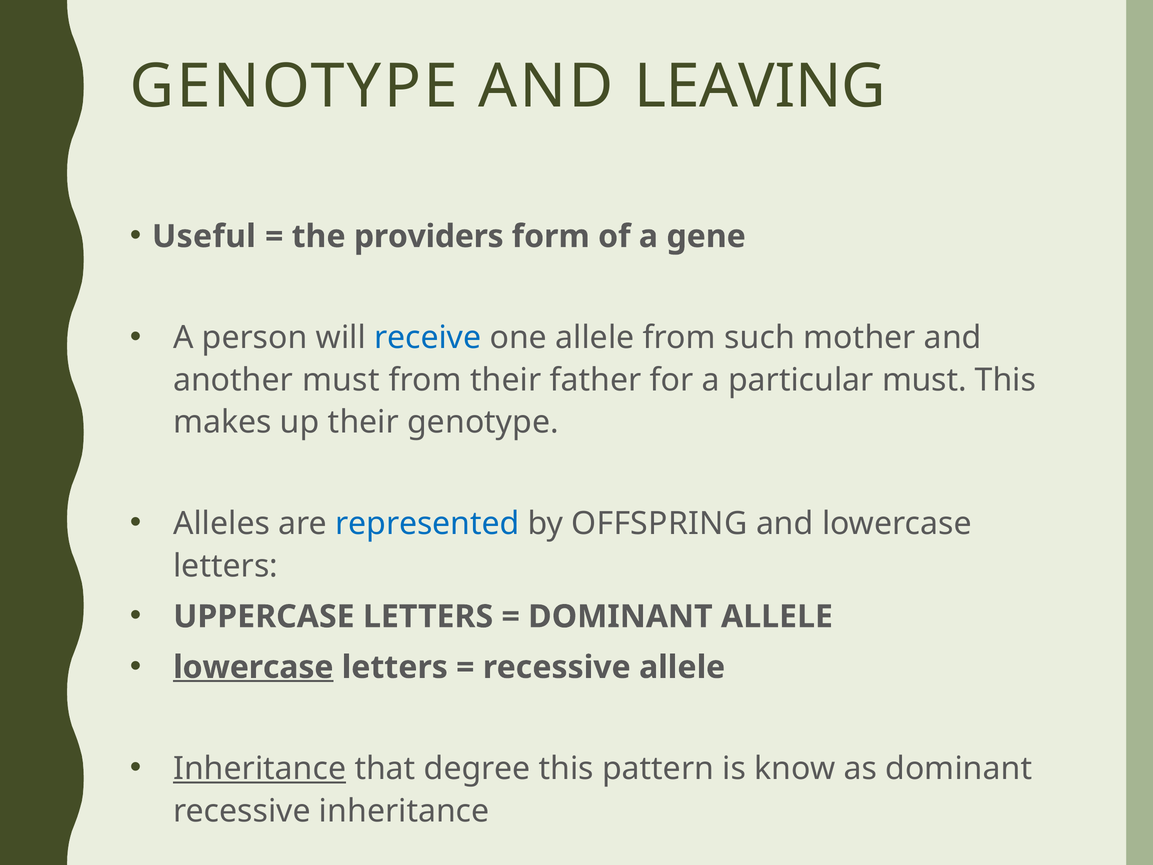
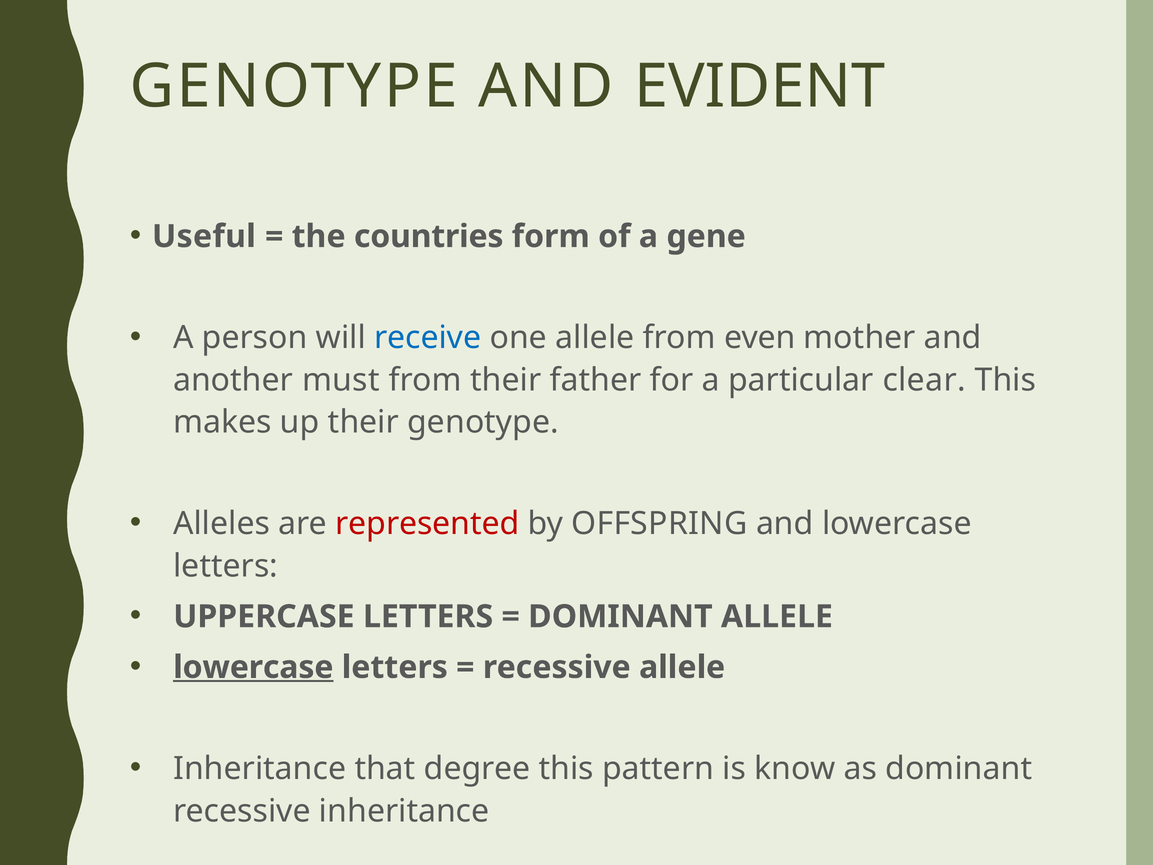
LEAVING: LEAVING -> EVIDENT
providers: providers -> countries
such: such -> even
particular must: must -> clear
represented colour: blue -> red
Inheritance at (260, 768) underline: present -> none
